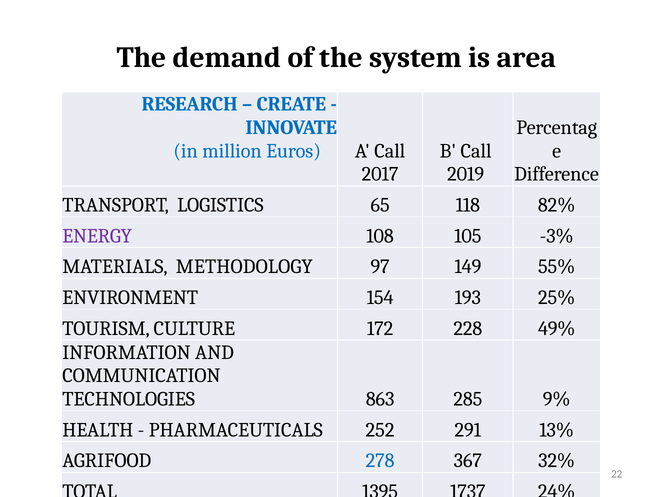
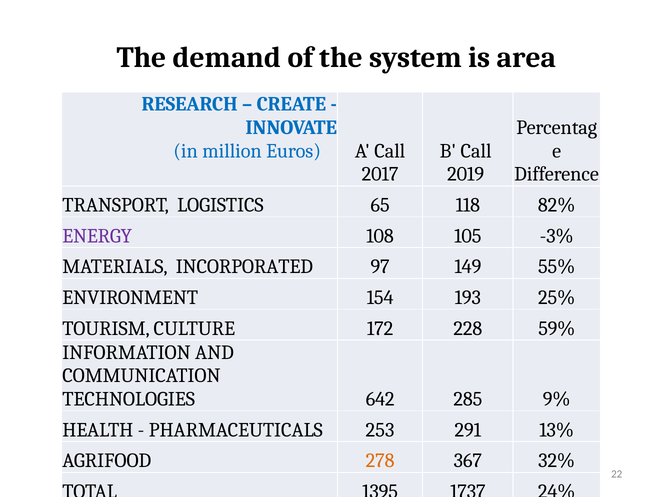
METHODOLOGY: METHODOLOGY -> INCORPORATED
49%: 49% -> 59%
863: 863 -> 642
252: 252 -> 253
278 colour: blue -> orange
